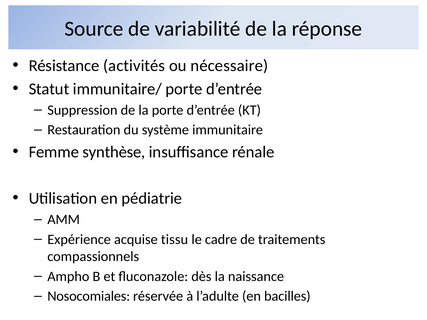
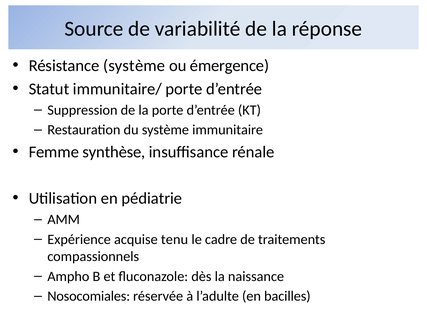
Résistance activités: activités -> système
nécessaire: nécessaire -> émergence
tissu: tissu -> tenu
